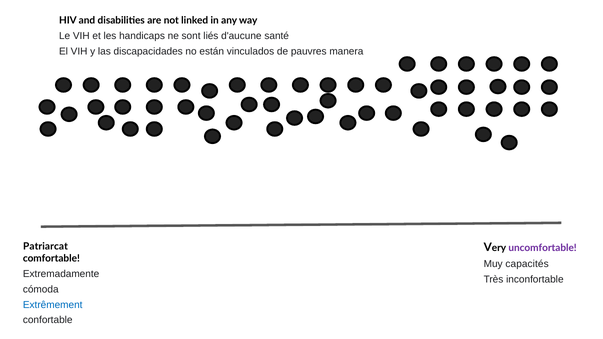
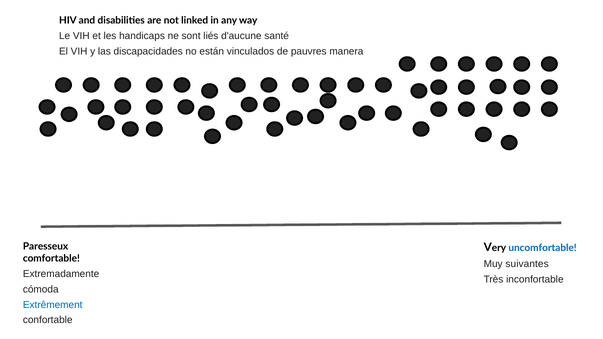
Patriarcat: Patriarcat -> Paresseux
uncomfortable colour: purple -> blue
capacités: capacités -> suivantes
